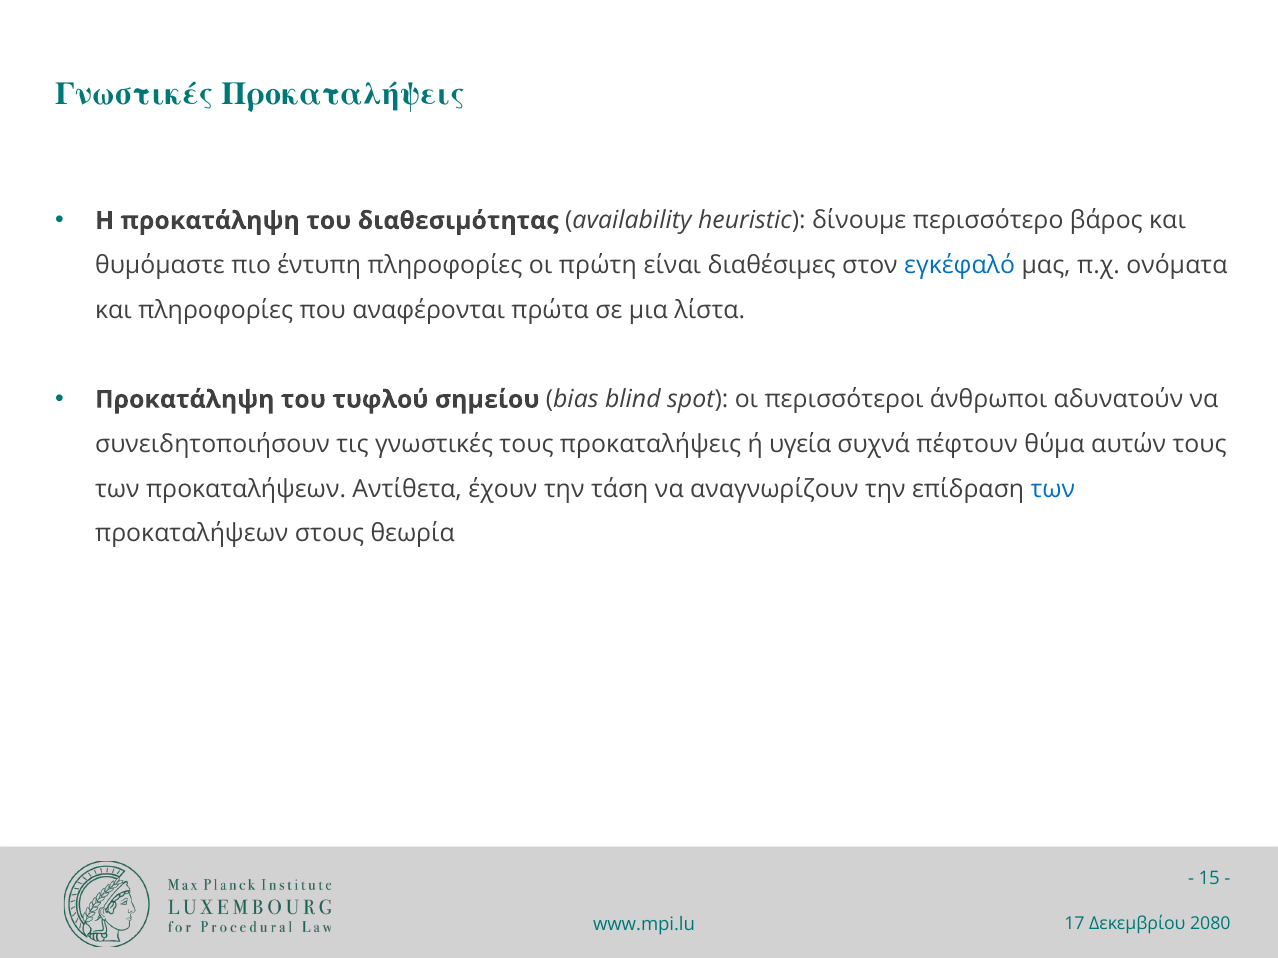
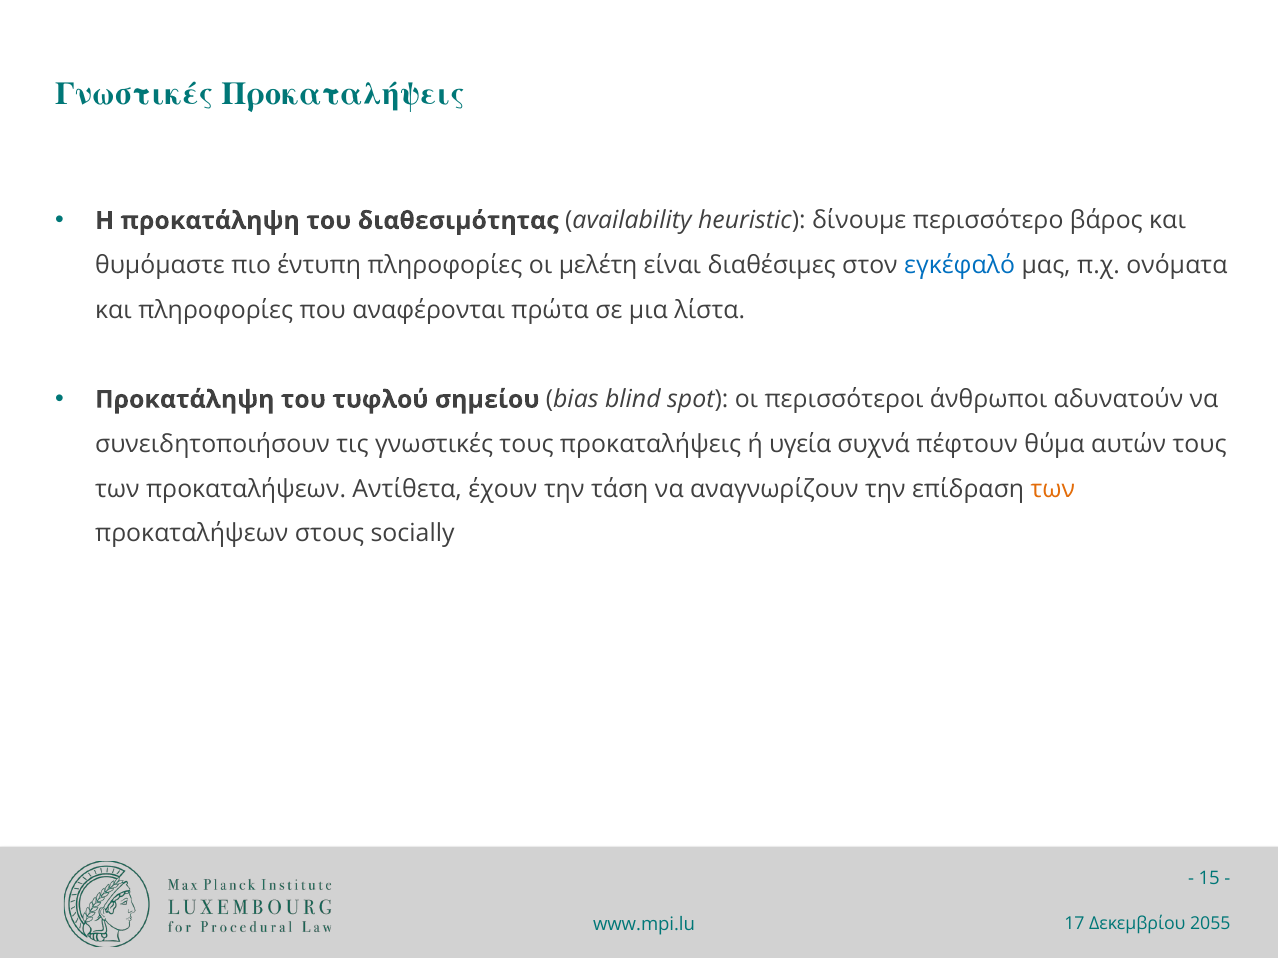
πρώτη: πρώτη -> μελέτη
των at (1053, 489) colour: blue -> orange
θεωρία: θεωρία -> socially
2080: 2080 -> 2055
